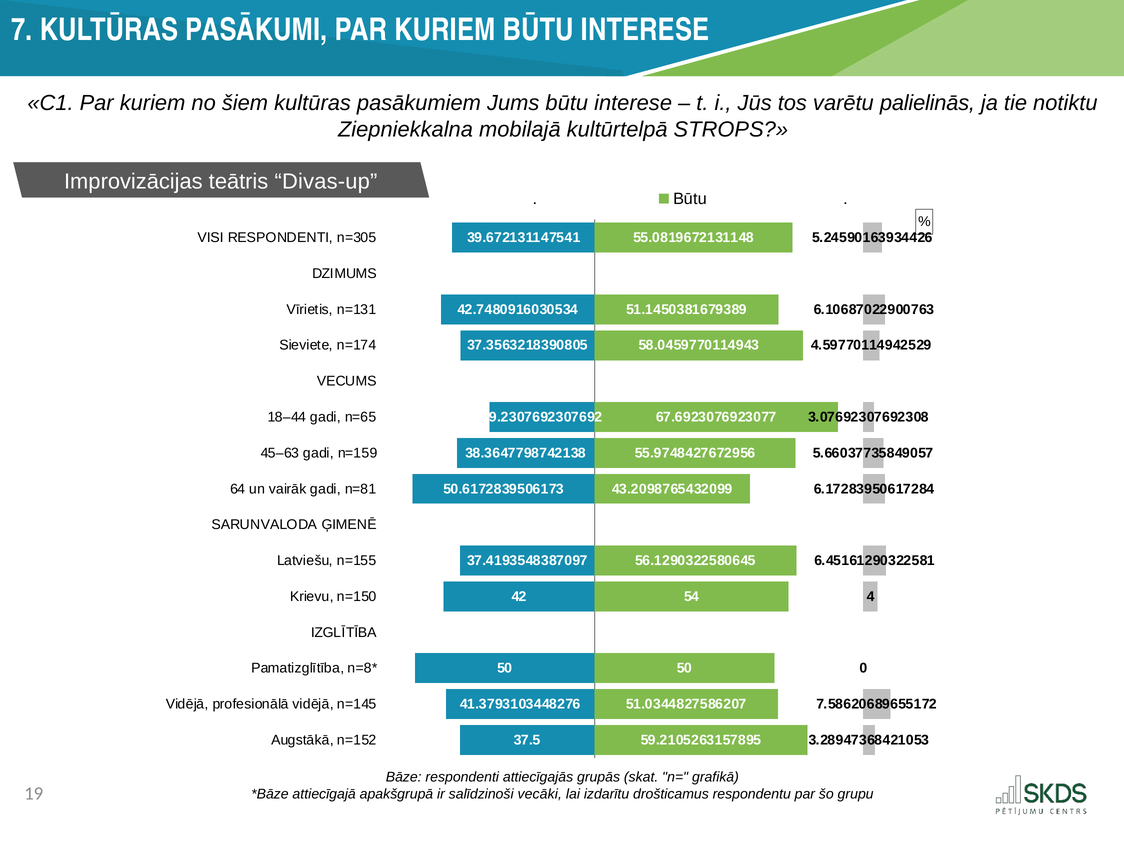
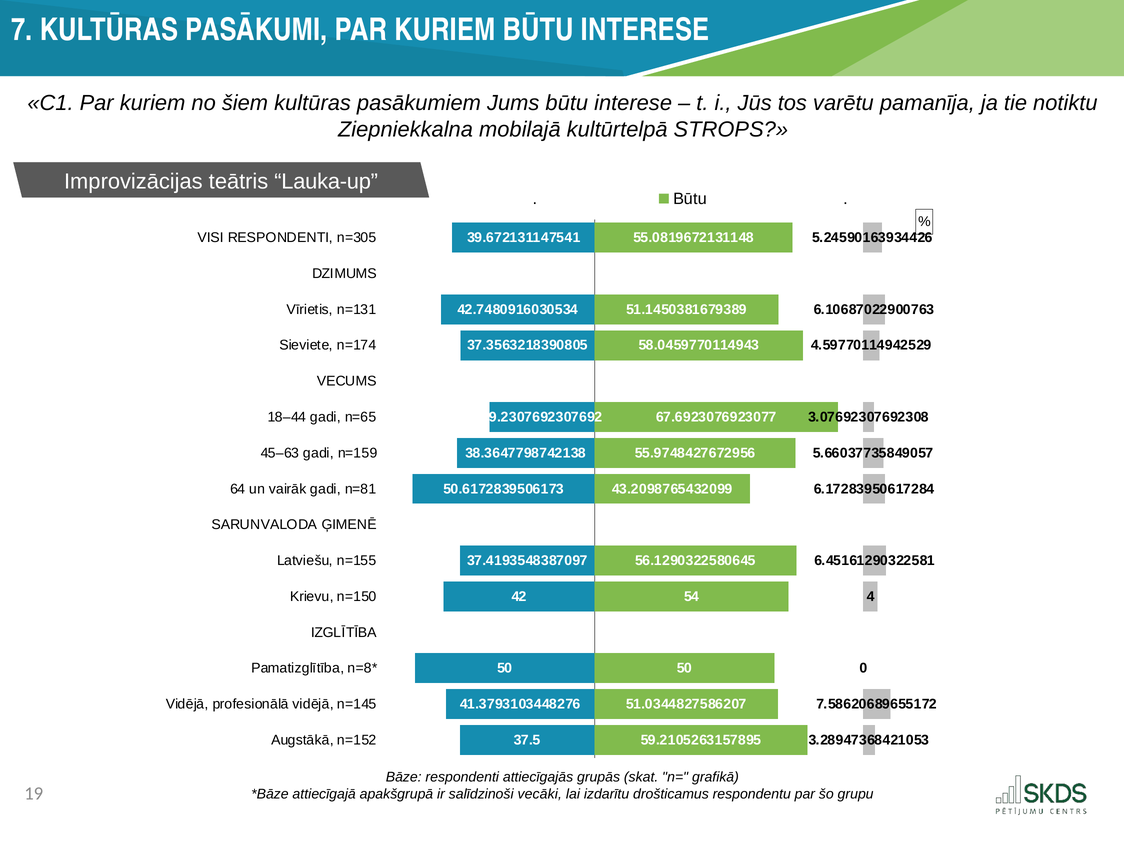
palielinās: palielinās -> pamanīja
Divas-up: Divas-up -> Lauka-up
